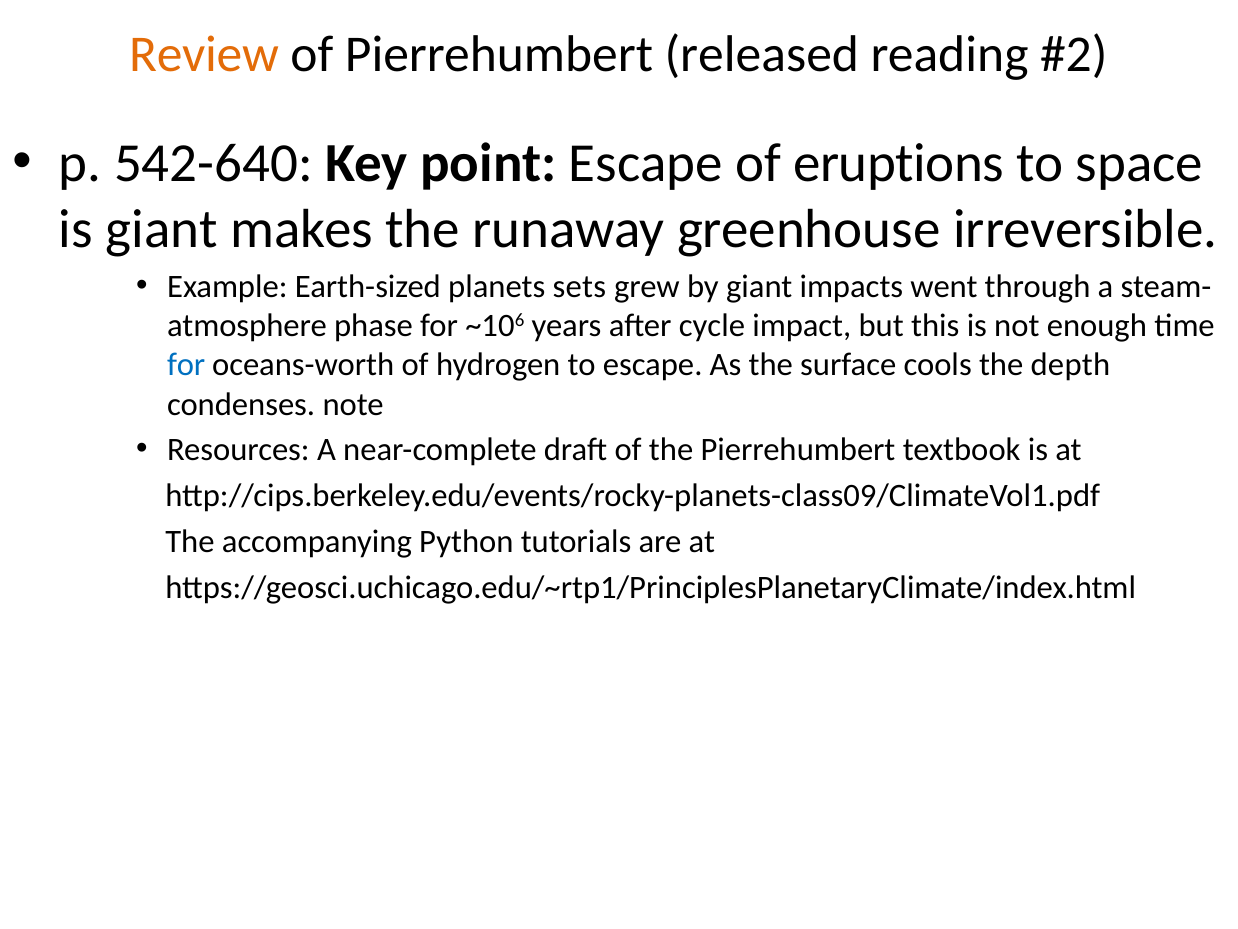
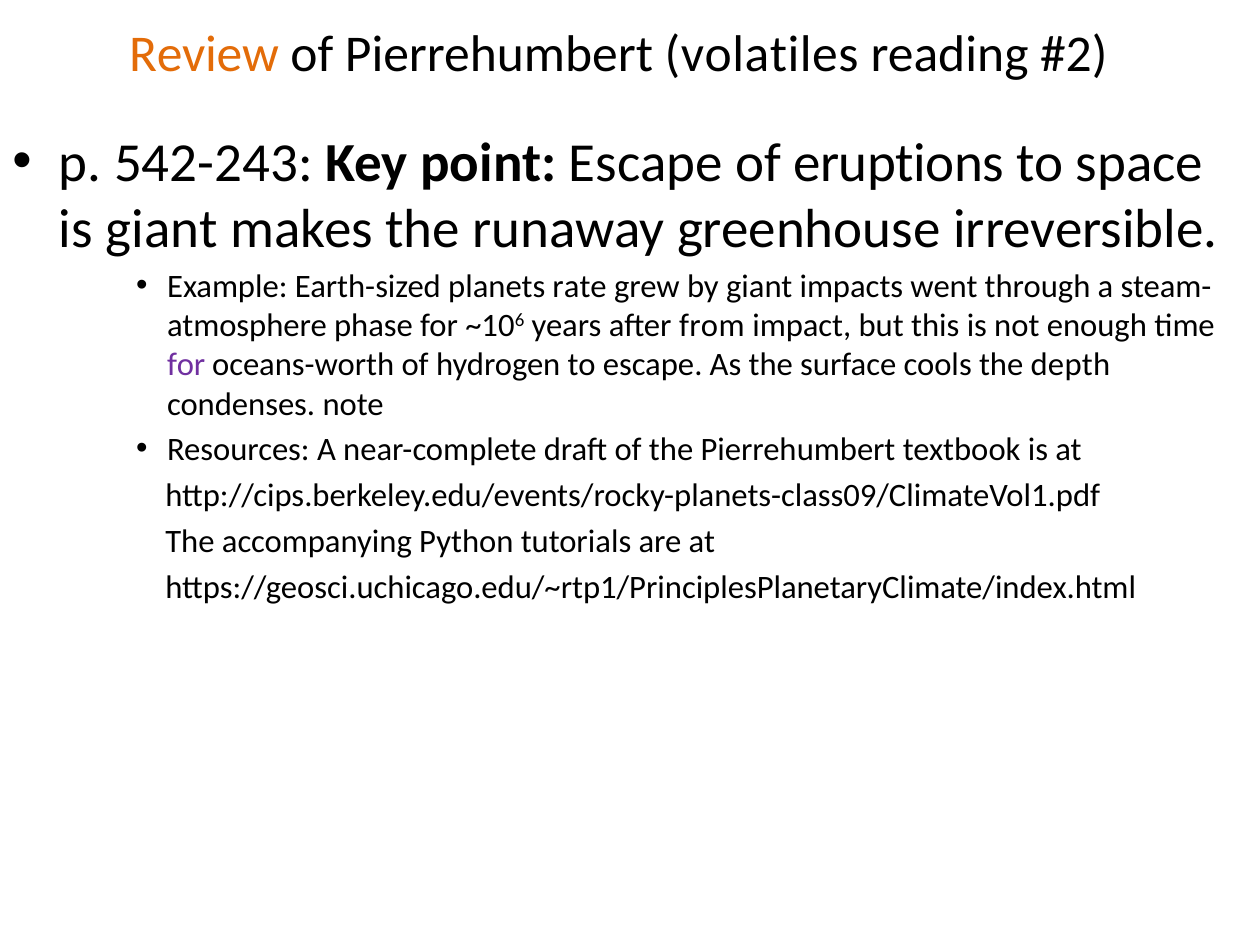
released: released -> volatiles
542-640: 542-640 -> 542-243
sets: sets -> rate
cycle: cycle -> from
for at (186, 365) colour: blue -> purple
